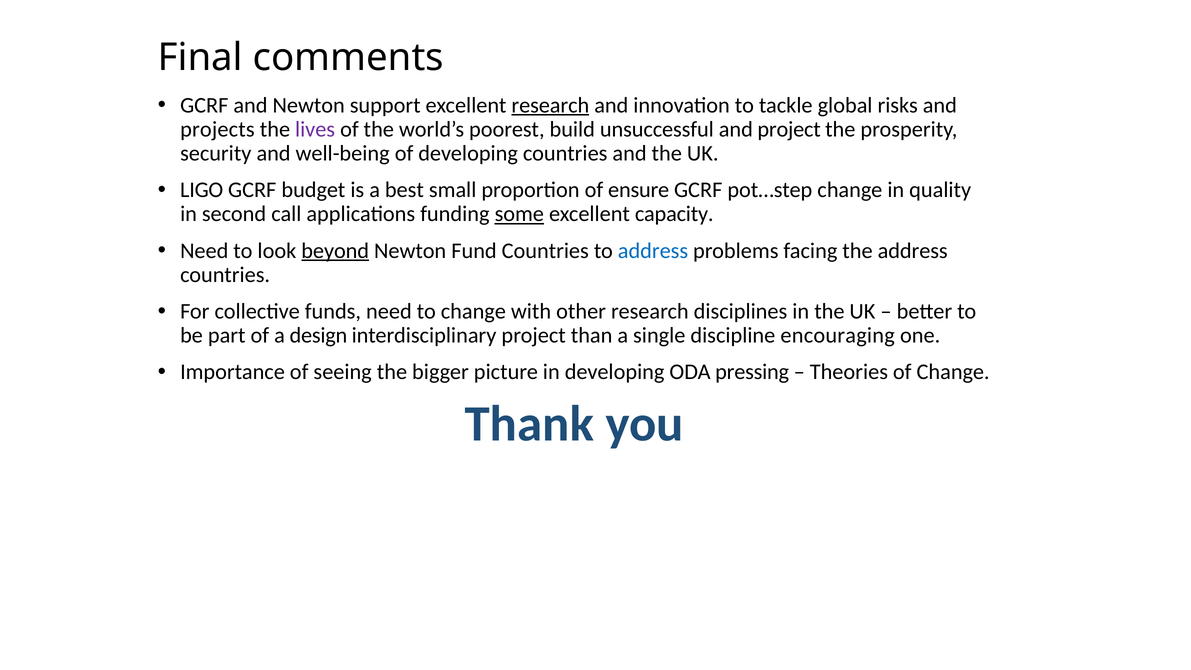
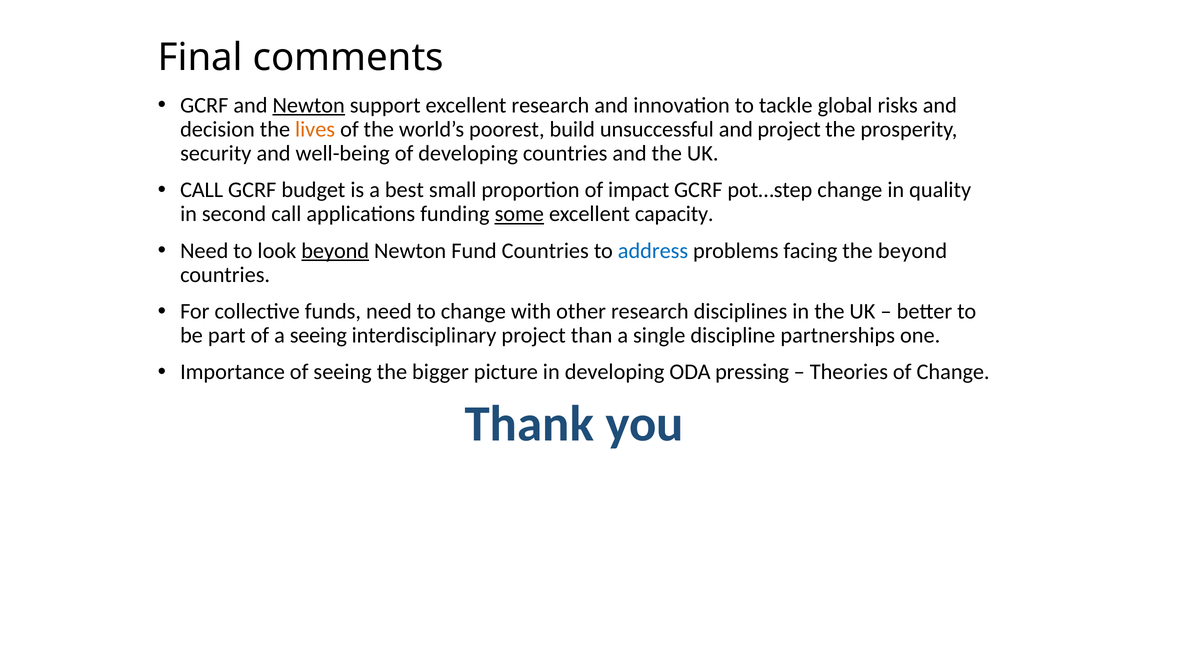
Newton at (309, 105) underline: none -> present
research at (550, 105) underline: present -> none
projects: projects -> decision
lives colour: purple -> orange
LIGO at (202, 190): LIGO -> CALL
ensure: ensure -> impact
the address: address -> beyond
a design: design -> seeing
encouraging: encouraging -> partnerships
